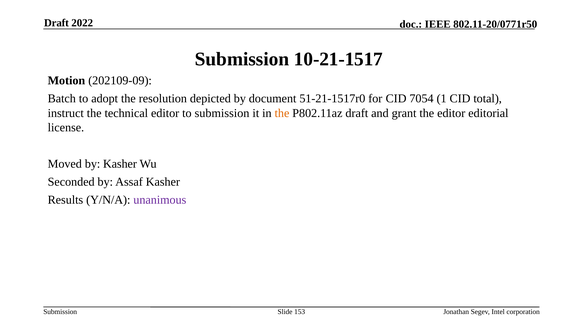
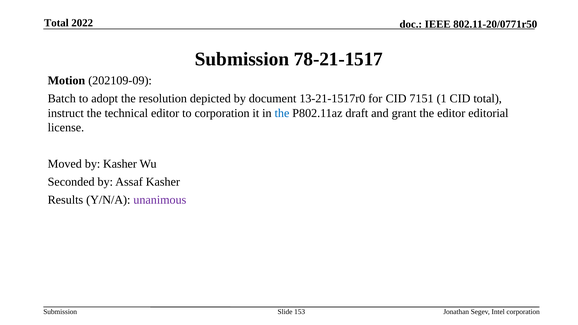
Draft at (56, 23): Draft -> Total
10-21-1517: 10-21-1517 -> 78-21-1517
51-21-1517r0: 51-21-1517r0 -> 13-21-1517r0
7054: 7054 -> 7151
to submission: submission -> corporation
the at (282, 113) colour: orange -> blue
